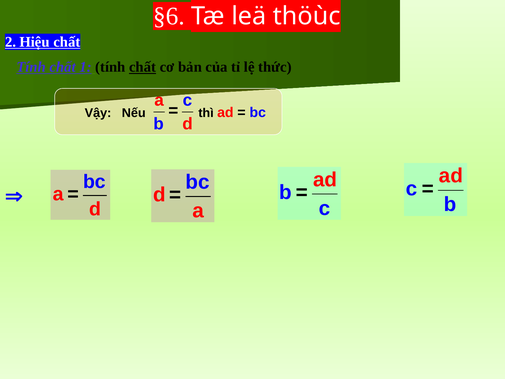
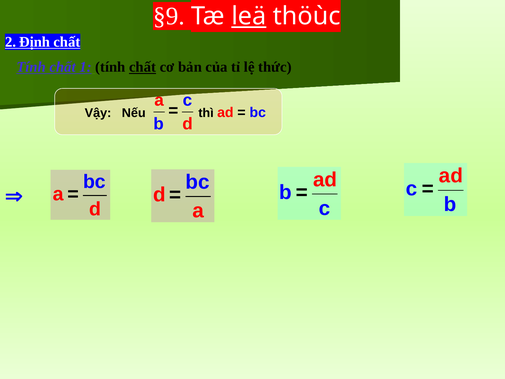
§6: §6 -> §9
leä underline: none -> present
Hiệu: Hiệu -> Định
